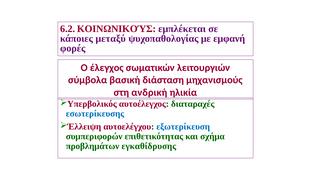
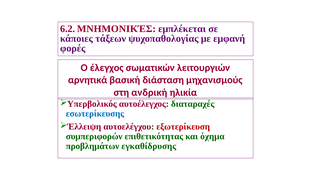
ΚΟΙΝΩΝΙΚΟΎΣ: ΚΟΙΝΩΝΙΚΟΎΣ -> ΜΝΗΜΟΝΙΚΈΣ
μεταξύ: μεταξύ -> τάξεων
σύμβολα: σύμβολα -> αρνητικά
εξωτερίκευση colour: blue -> red
σχήμα: σχήμα -> όχημα
